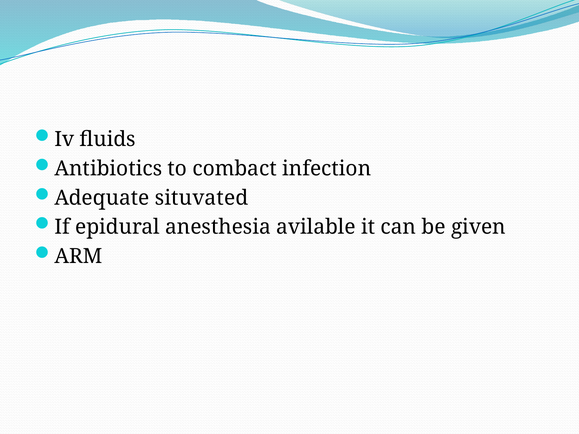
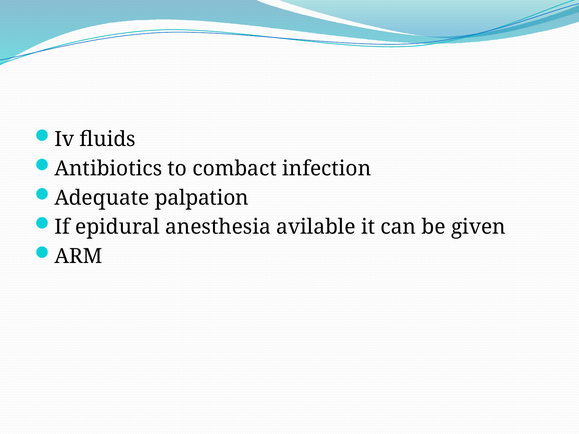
situvated: situvated -> palpation
